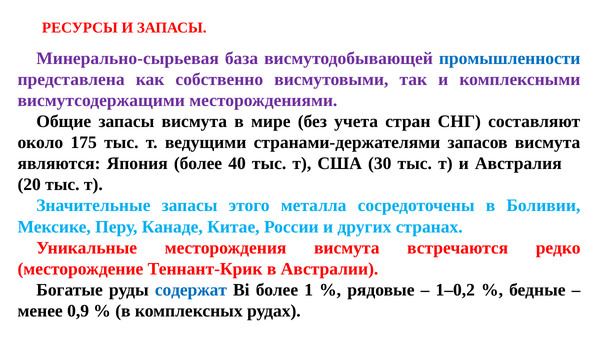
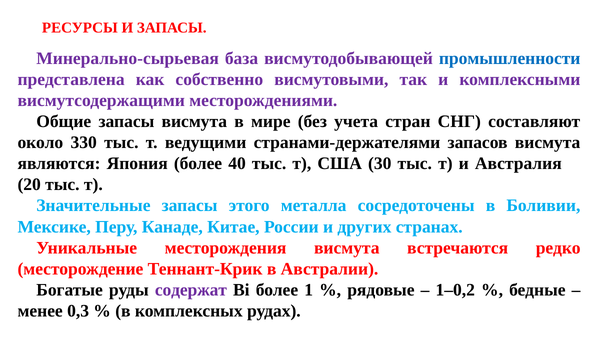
175: 175 -> 330
содержат colour: blue -> purple
0,9: 0,9 -> 0,3
